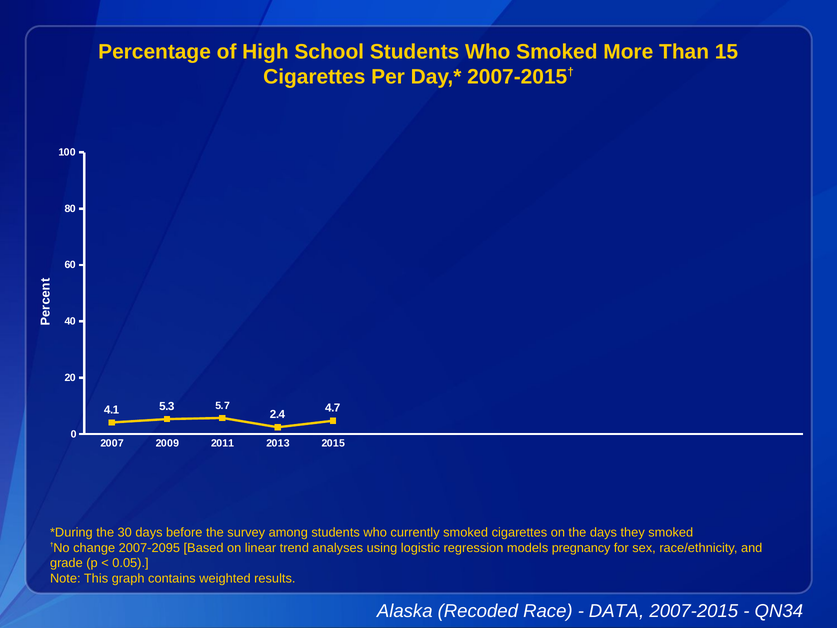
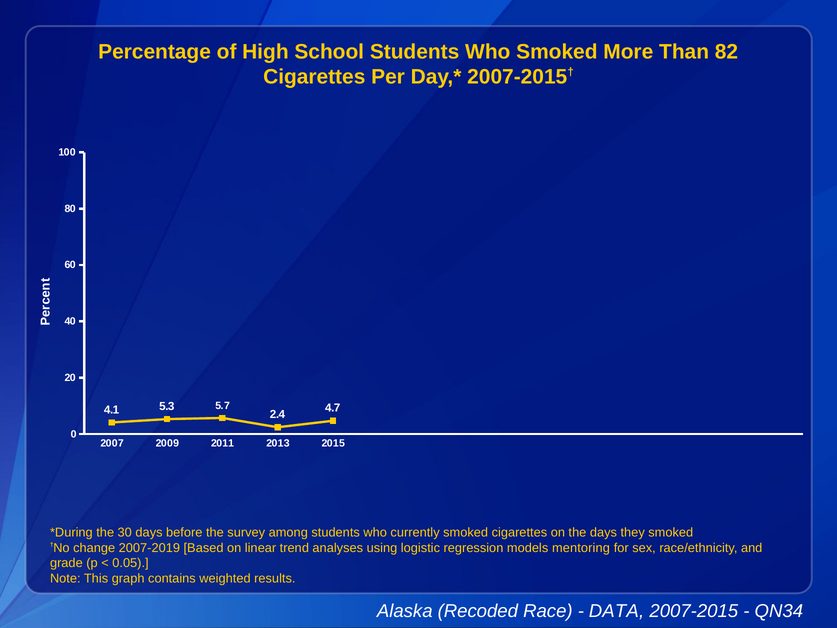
15: 15 -> 82
2007-2095: 2007-2095 -> 2007-2019
pregnancy: pregnancy -> mentoring
